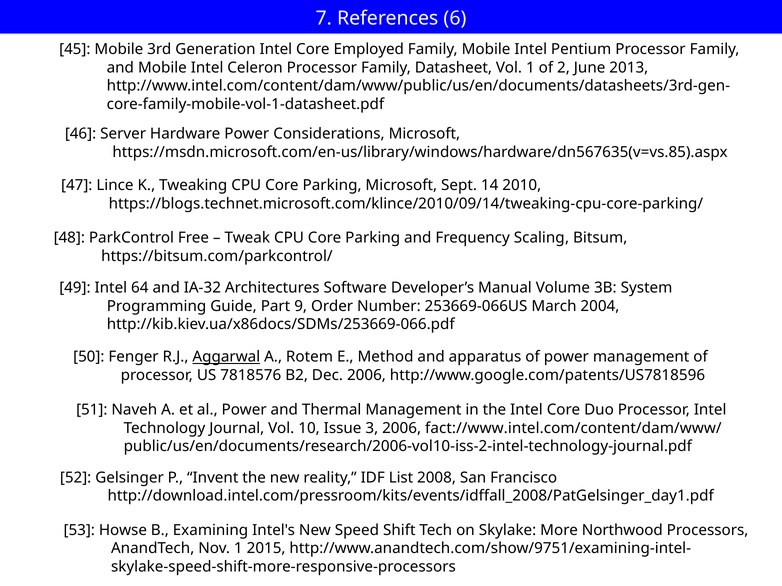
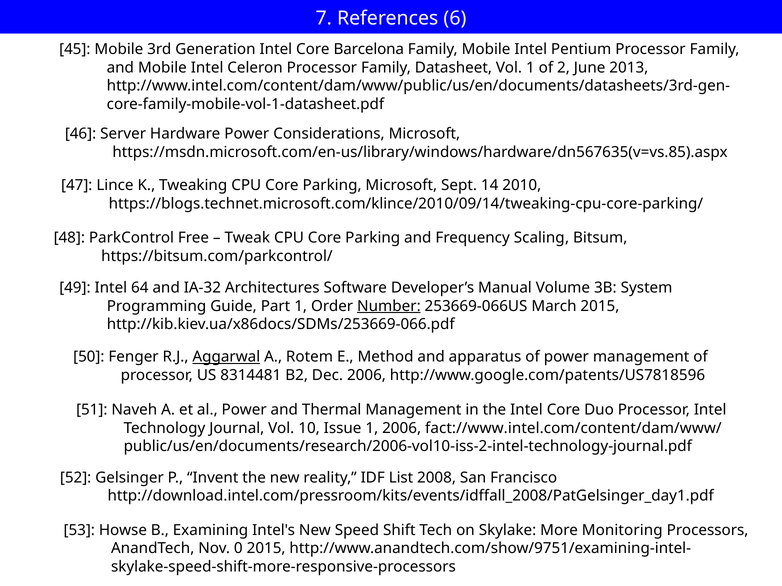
Employed: Employed -> Barcelona
Part 9: 9 -> 1
Number underline: none -> present
March 2004: 2004 -> 2015
7818576: 7818576 -> 8314481
Issue 3: 3 -> 1
Northwood: Northwood -> Monitoring
Nov 1: 1 -> 0
